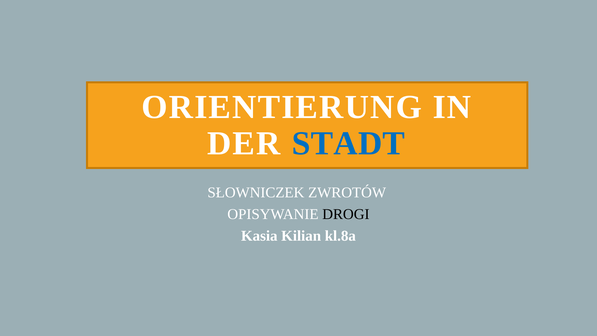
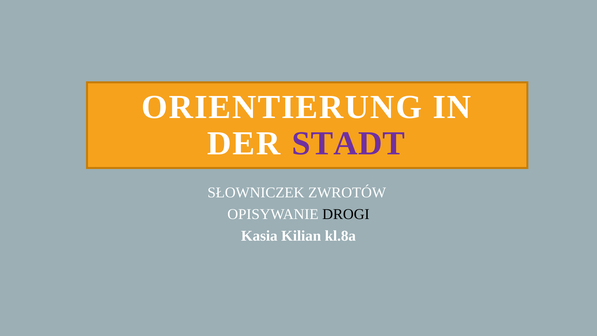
STADT colour: blue -> purple
